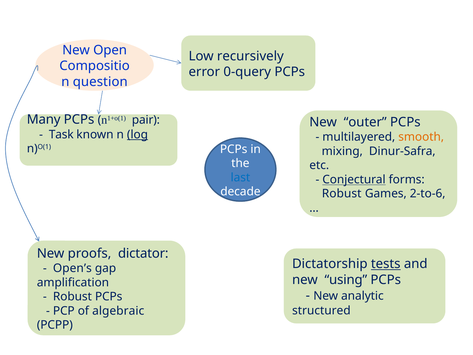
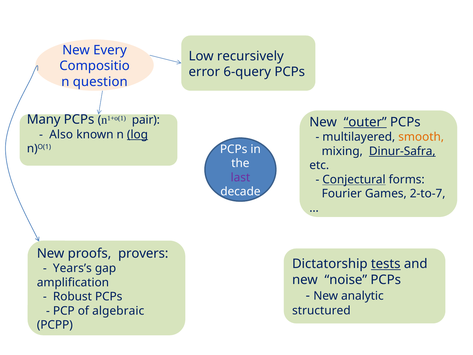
Open: Open -> Every
0-query: 0-query -> 6-query
outer underline: none -> present
Task: Task -> Also
Dinur-Safra underline: none -> present
last colour: blue -> purple
Robust at (342, 194): Robust -> Fourier
2-to-6: 2-to-6 -> 2-to-7
dictator: dictator -> provers
Open’s: Open’s -> Years’s
using: using -> noise
